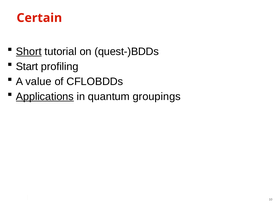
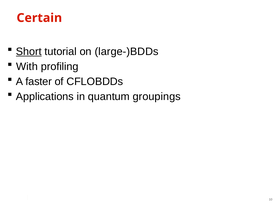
quest-)BDDs: quest-)BDDs -> large-)BDDs
Start: Start -> With
value: value -> faster
Applications underline: present -> none
